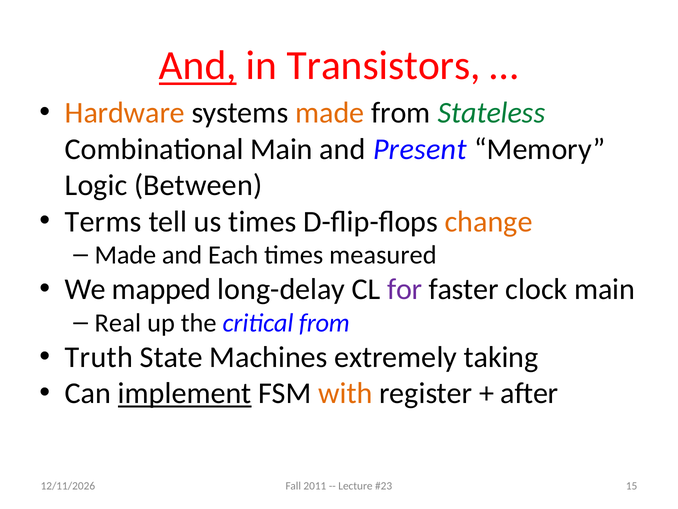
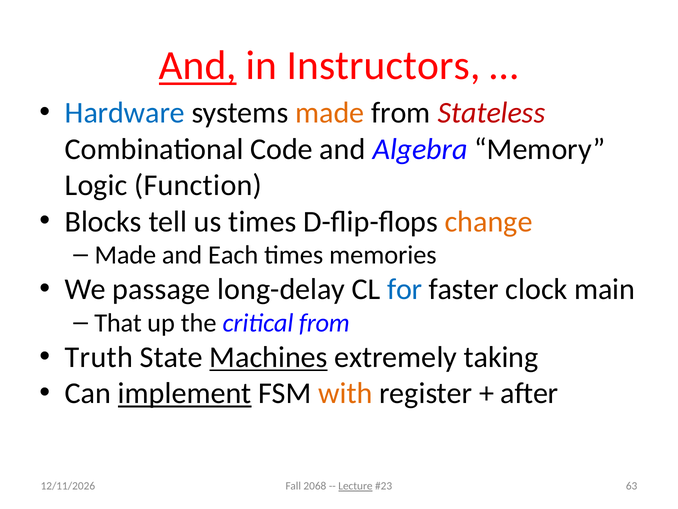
Transistors: Transistors -> Instructors
Hardware colour: orange -> blue
Stateless colour: green -> red
Combinational Main: Main -> Code
Present: Present -> Algebra
Between: Between -> Function
Terms: Terms -> Blocks
measured: measured -> memories
mapped: mapped -> passage
for colour: purple -> blue
Real: Real -> That
Machines underline: none -> present
2011: 2011 -> 2068
Lecture underline: none -> present
15: 15 -> 63
